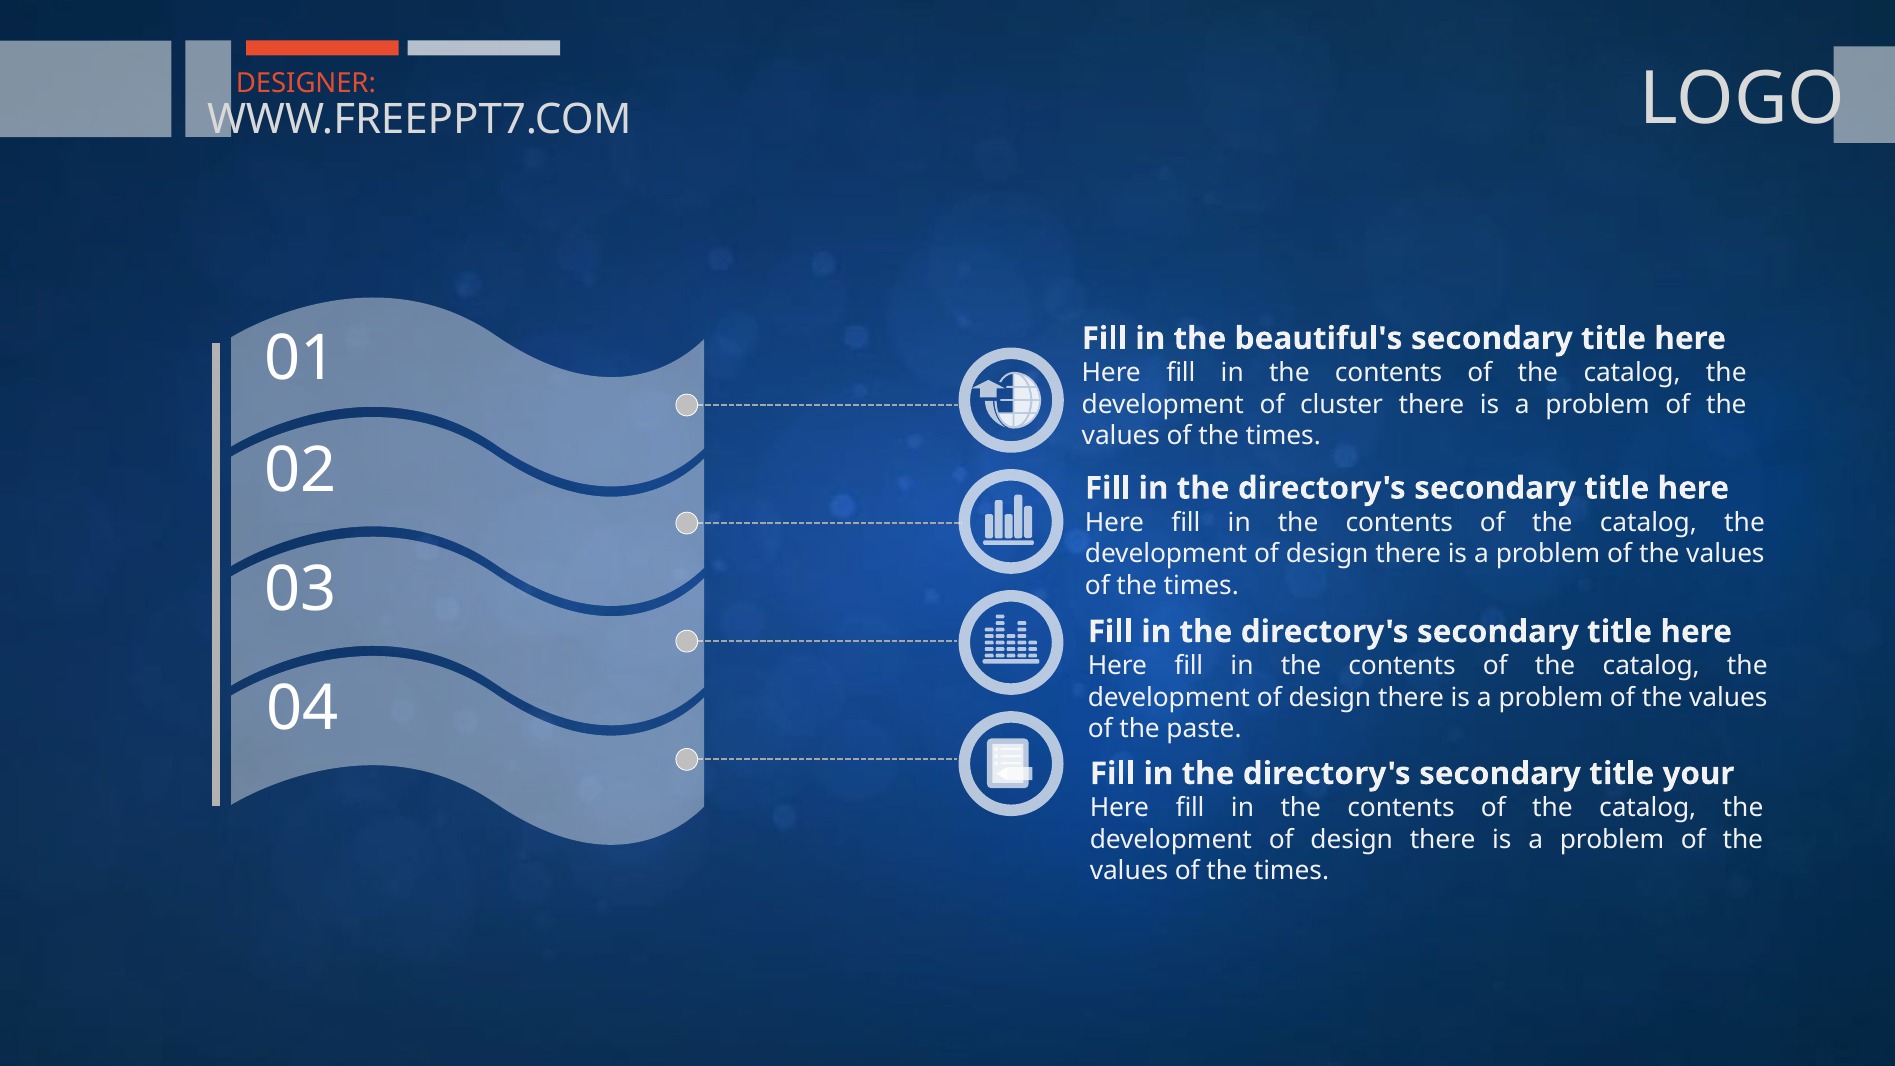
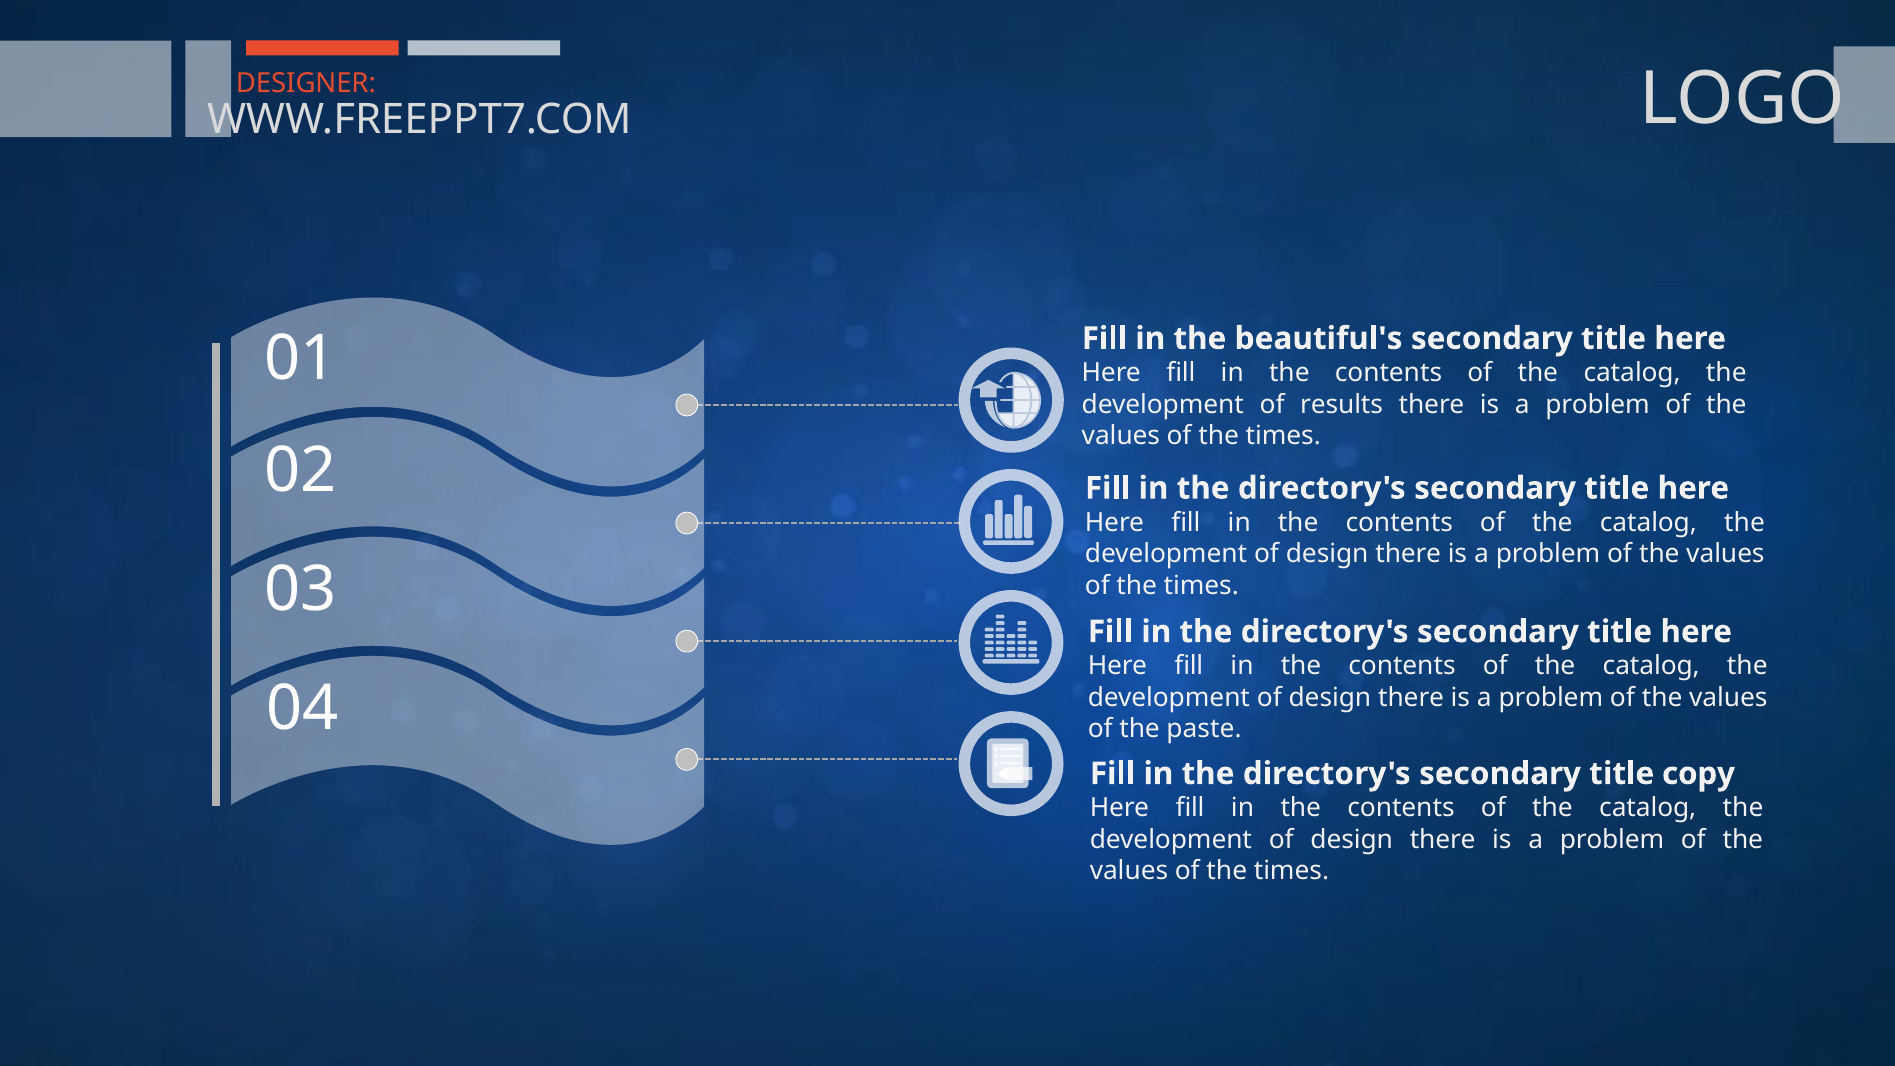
cluster: cluster -> results
your: your -> copy
